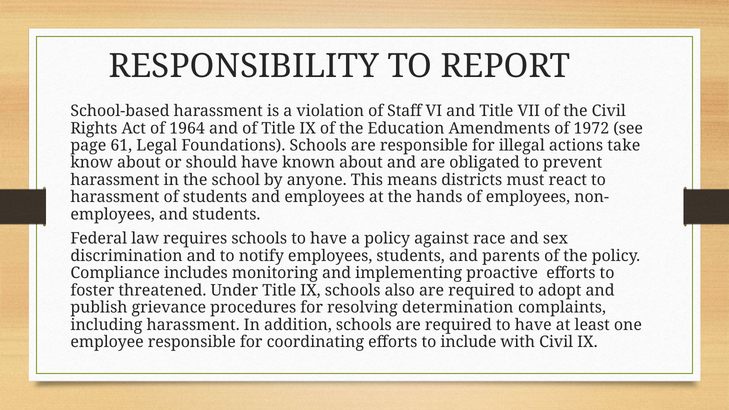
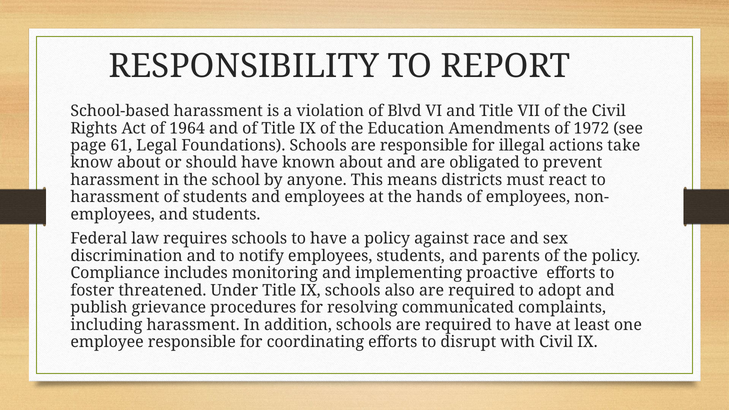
Staff: Staff -> Blvd
determination: determination -> communicated
include: include -> disrupt
